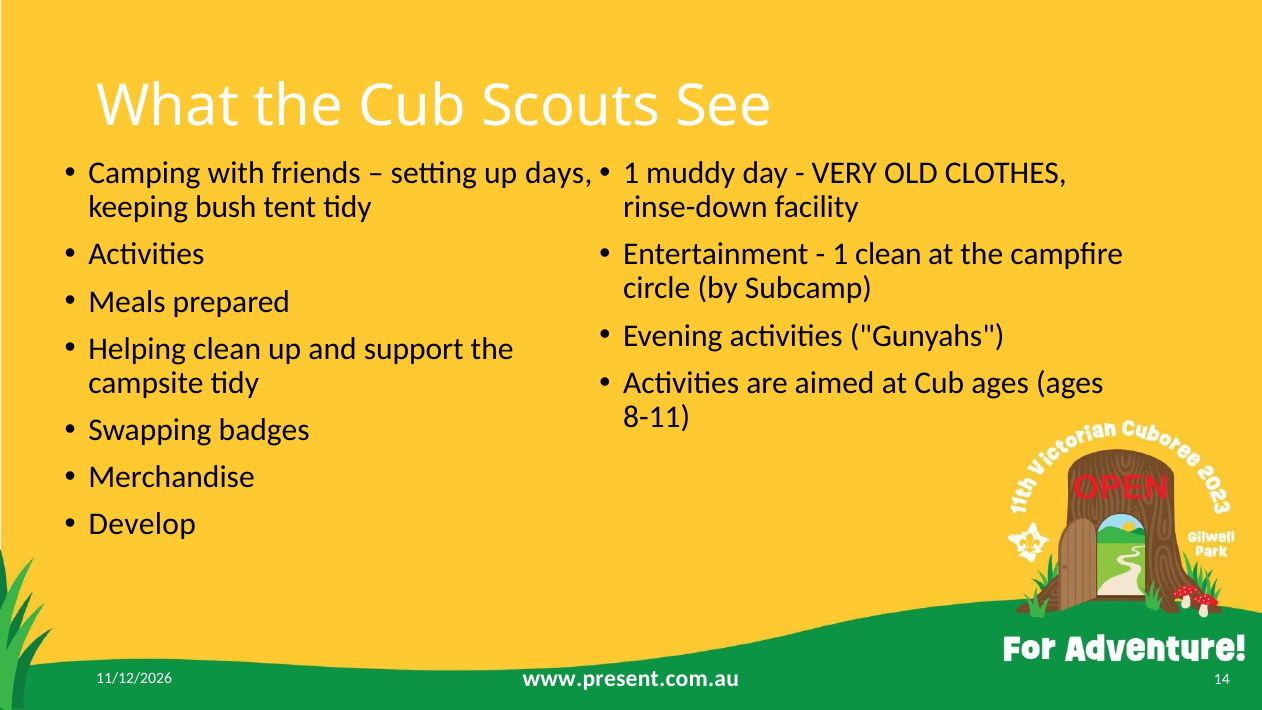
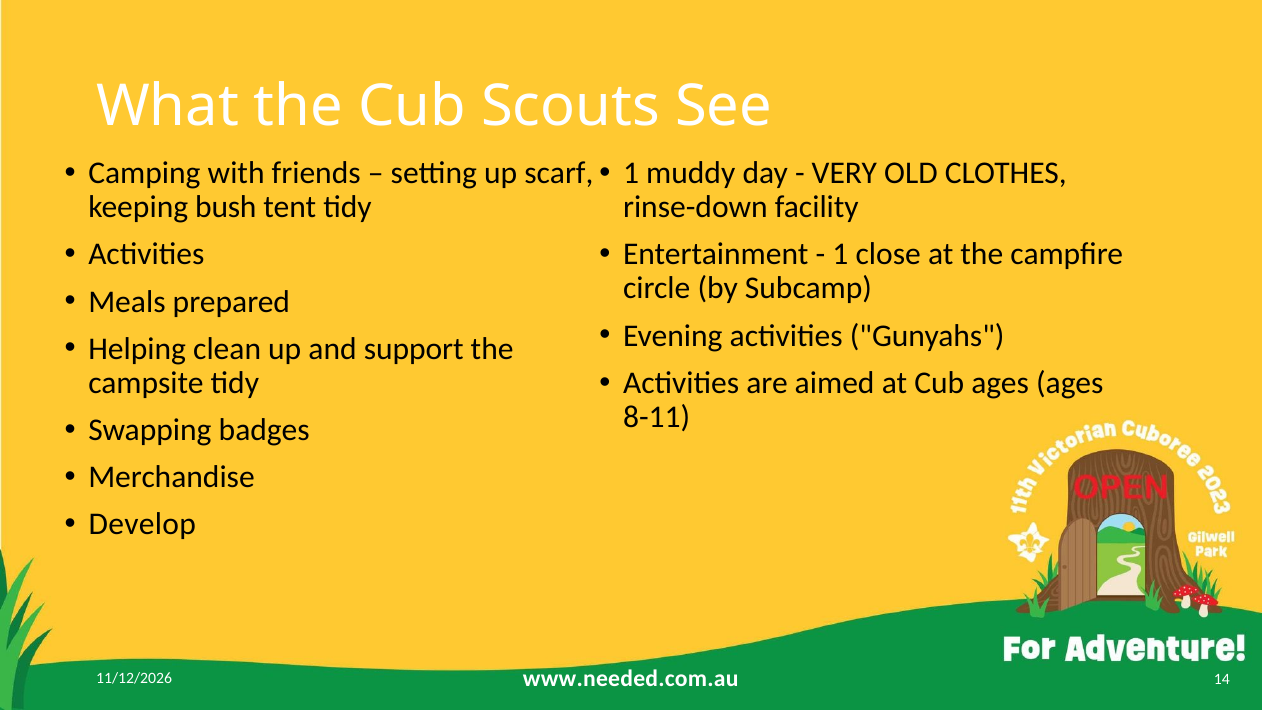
days: days -> scarf
1 clean: clean -> close
www.present.com.au: www.present.com.au -> www.needed.com.au
